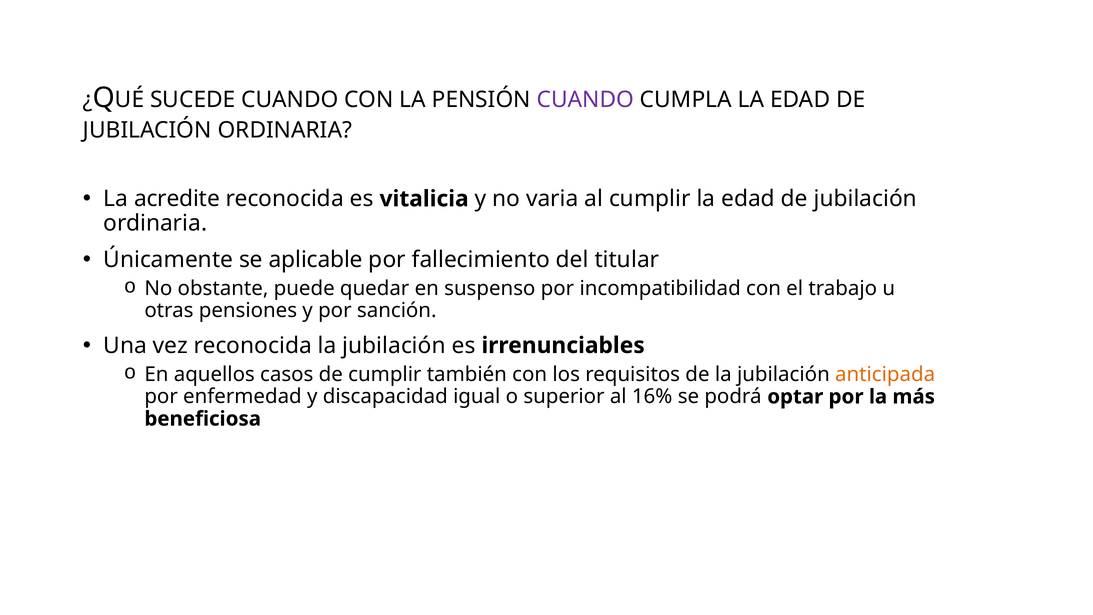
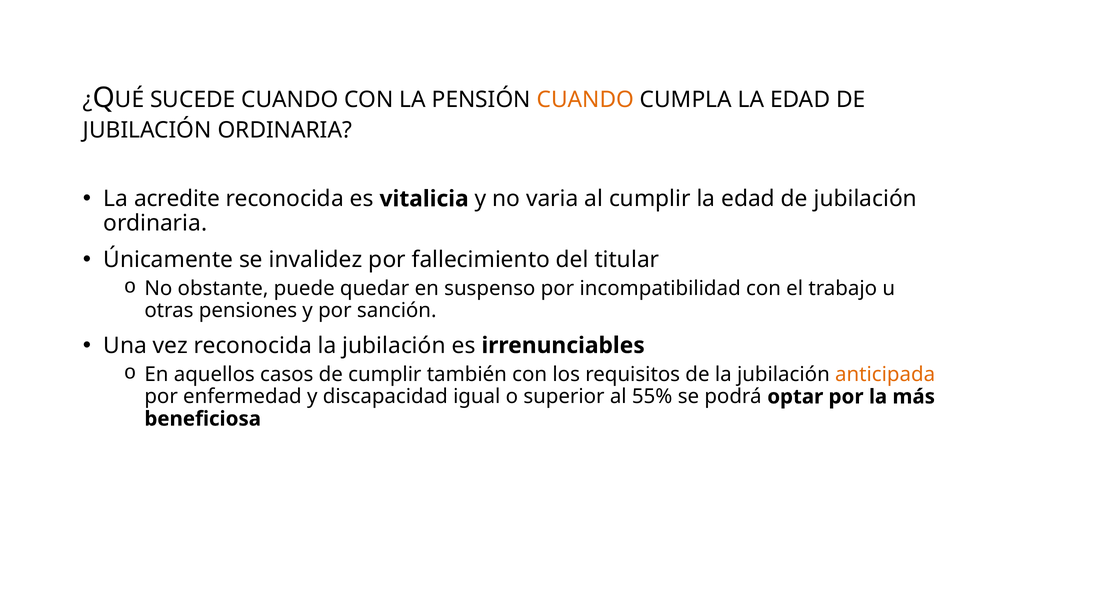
CUANDO at (585, 100) colour: purple -> orange
aplicable: aplicable -> invalidez
16%: 16% -> 55%
